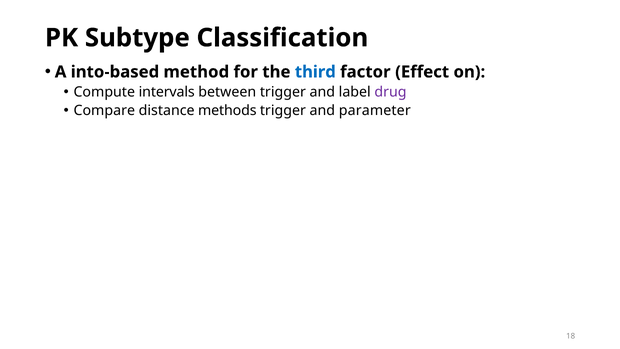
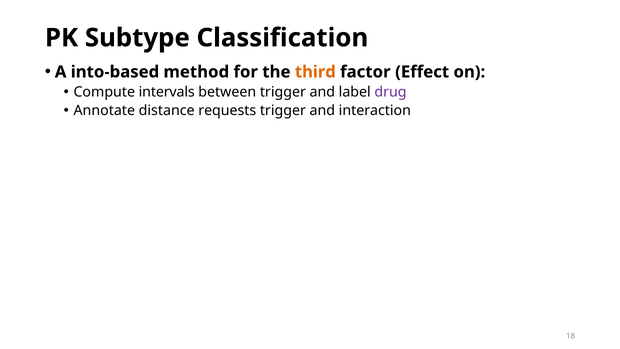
third colour: blue -> orange
Compare: Compare -> Annotate
methods: methods -> requests
parameter: parameter -> interaction
